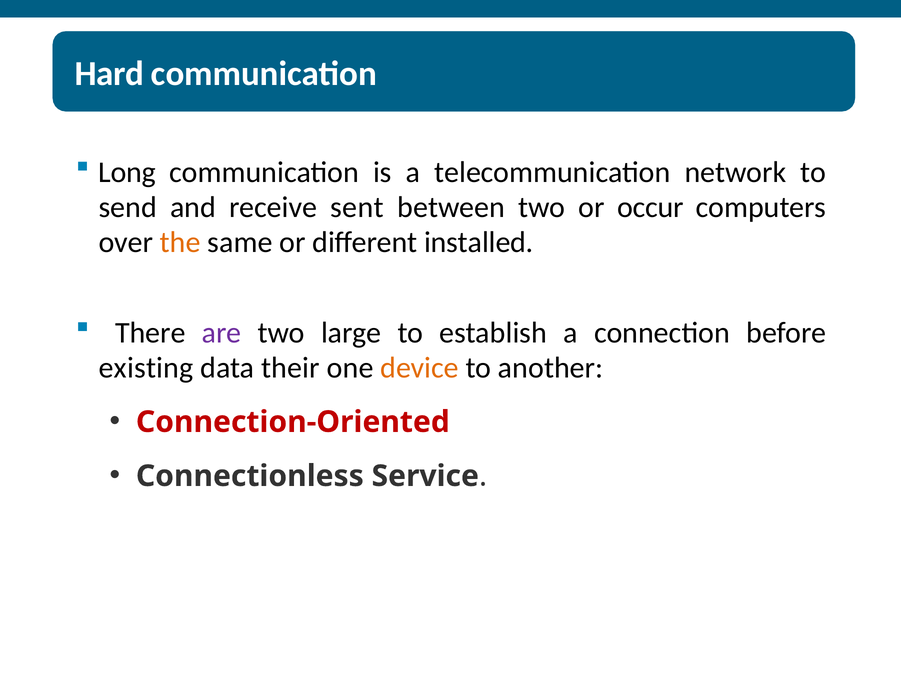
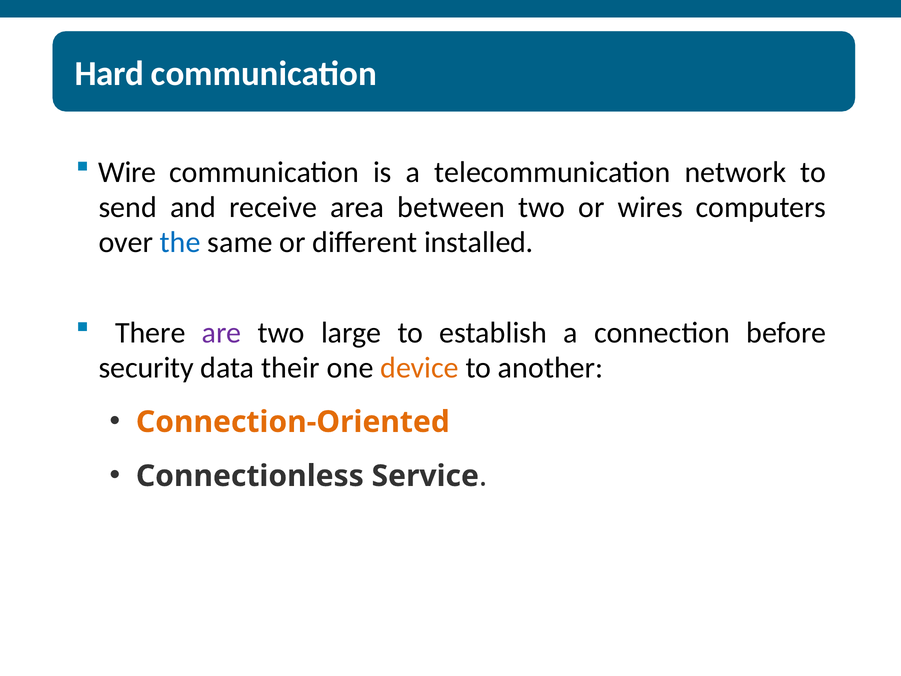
Long: Long -> Wire
sent: sent -> area
occur: occur -> wires
the colour: orange -> blue
existing: existing -> security
Connection-Oriented colour: red -> orange
